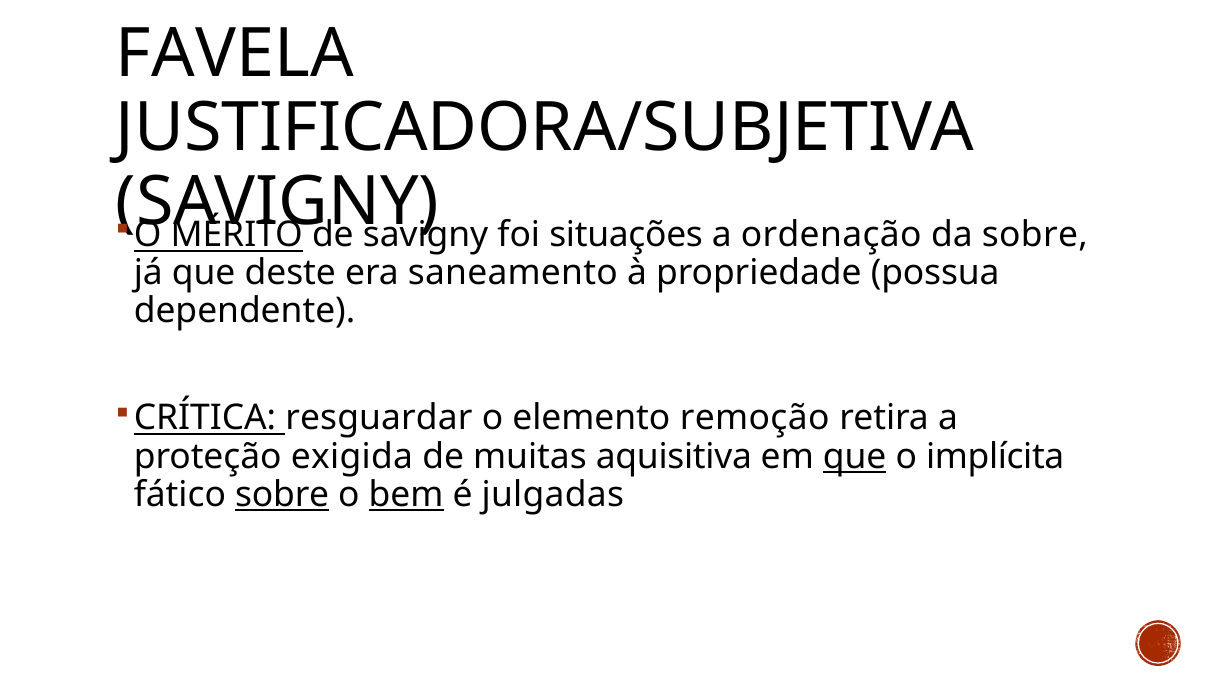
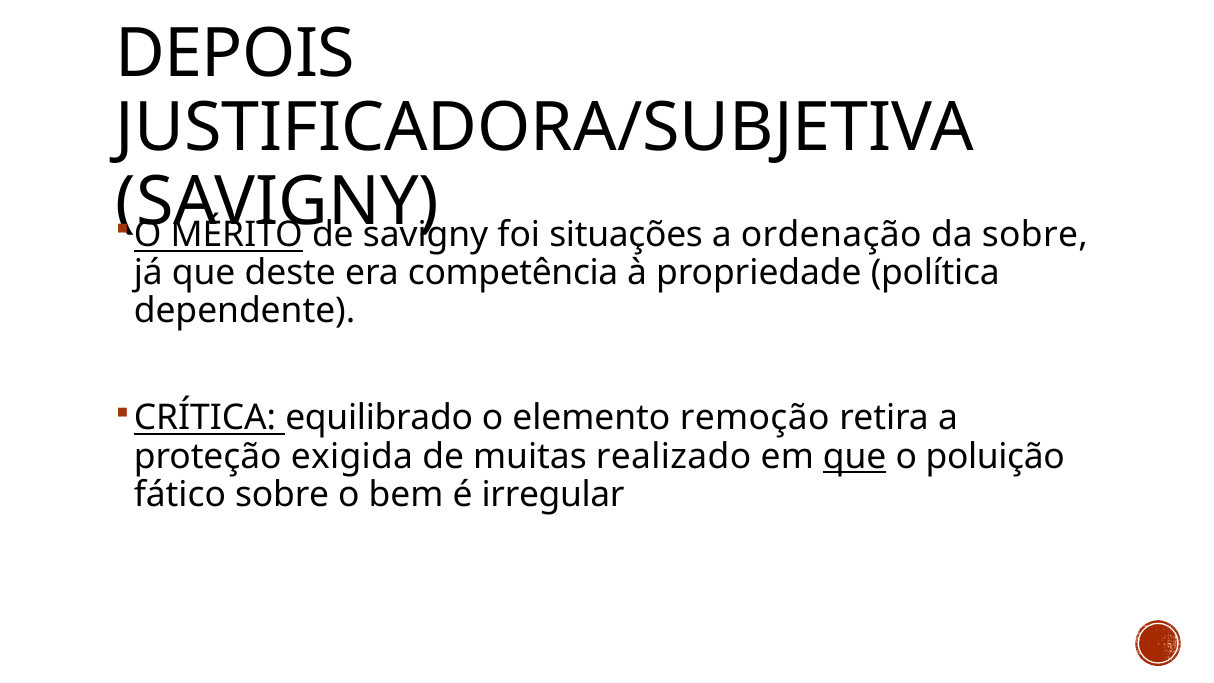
FAVELA: FAVELA -> DEPOIS
saneamento: saneamento -> competência
possua: possua -> política
resguardar: resguardar -> equilibrado
aquisitiva: aquisitiva -> realizado
implícita: implícita -> poluição
sobre at (282, 495) underline: present -> none
bem underline: present -> none
julgadas: julgadas -> irregular
